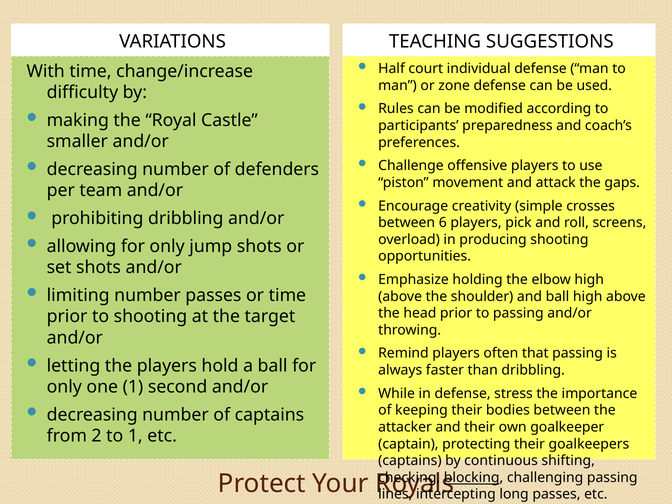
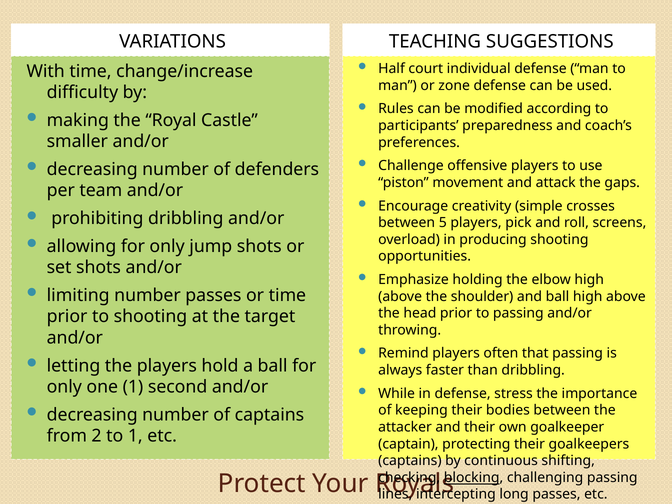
6: 6 -> 5
